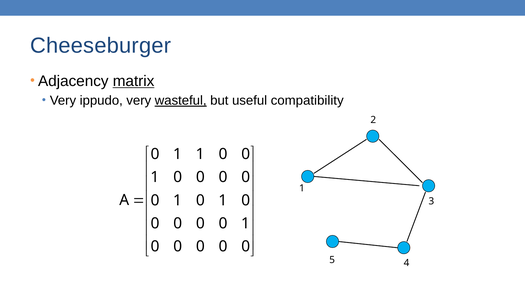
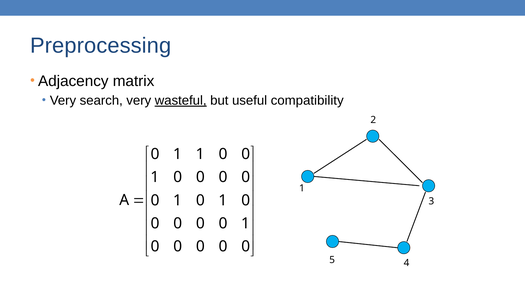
Cheeseburger: Cheeseburger -> Preprocessing
matrix underline: present -> none
ippudo: ippudo -> search
